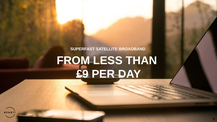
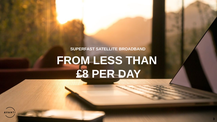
£9: £9 -> £8
